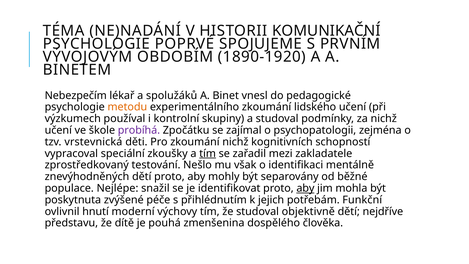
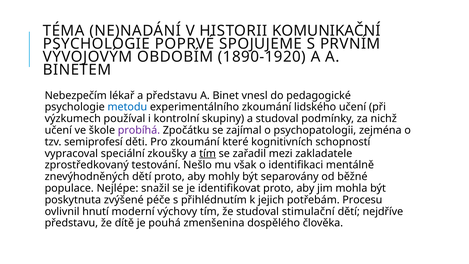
a spolužáků: spolužáků -> představu
metodu colour: orange -> blue
vrstevnická: vrstevnická -> semiprofesí
zkoumání nichž: nichž -> které
aby at (305, 188) underline: present -> none
Funkční: Funkční -> Procesu
objektivně: objektivně -> stimulační
